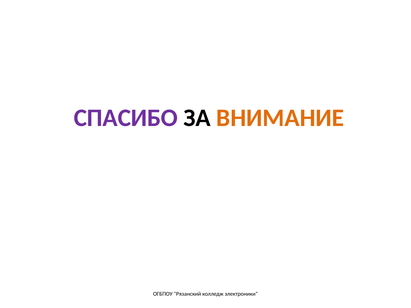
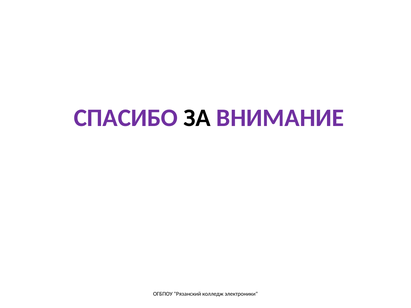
ВНИМАНИЕ colour: orange -> purple
